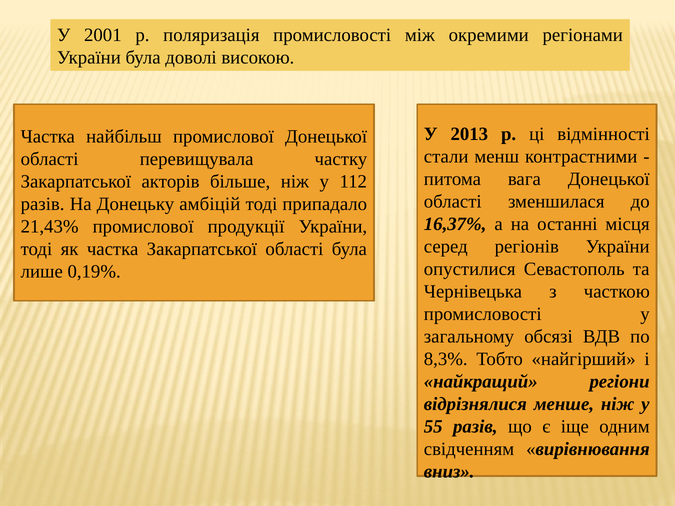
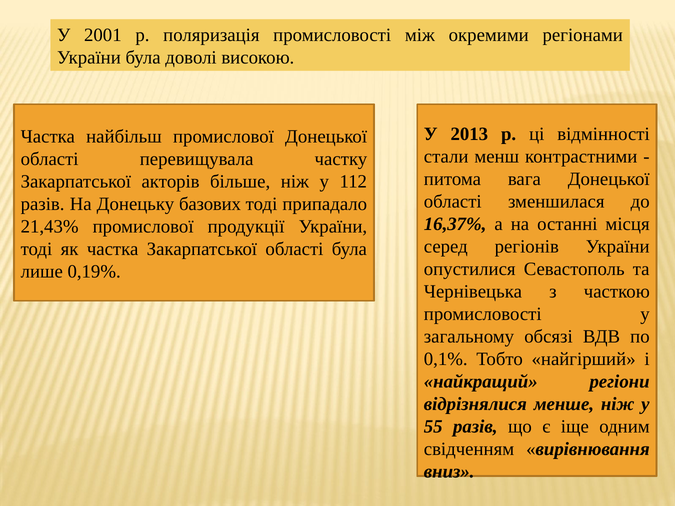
амбіцій: амбіцій -> базових
8,3%: 8,3% -> 0,1%
